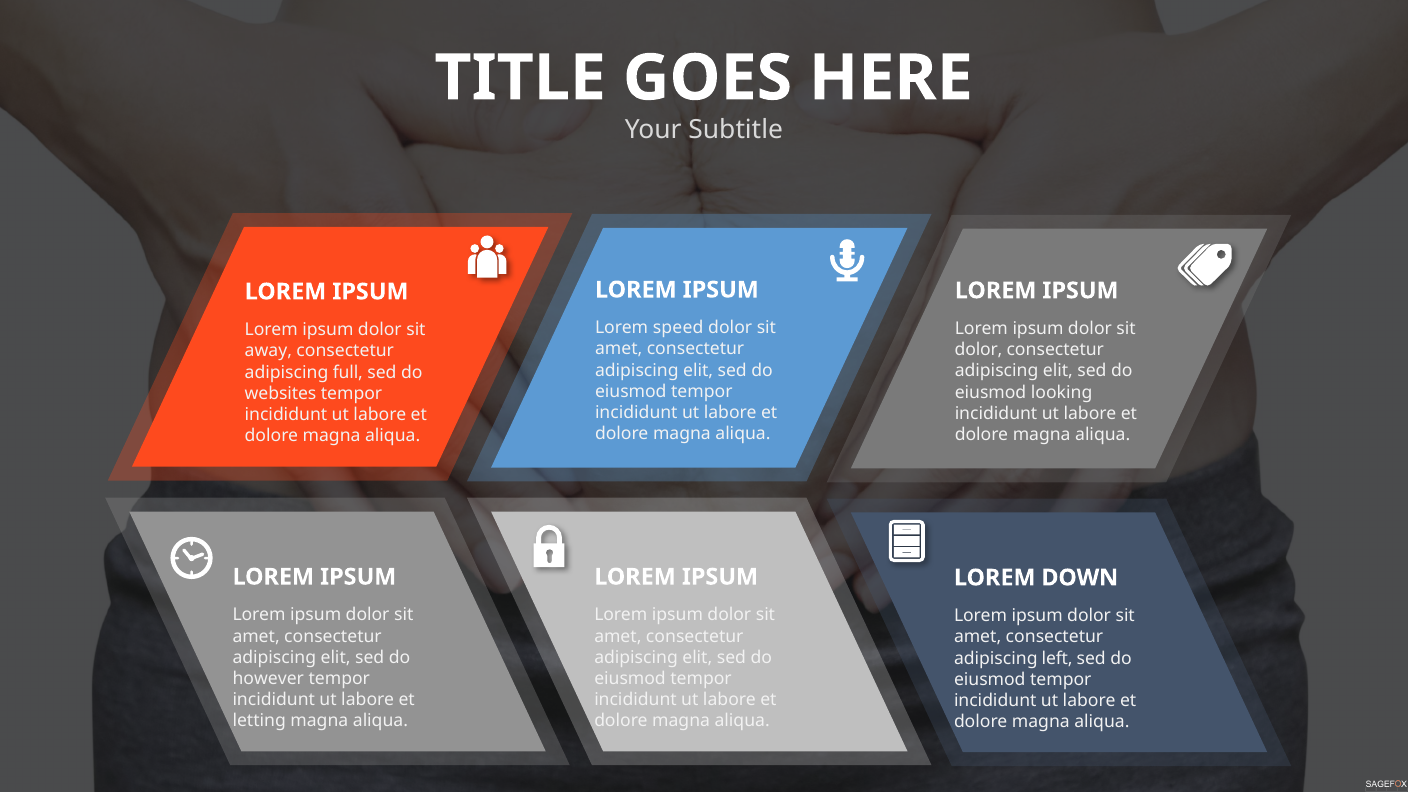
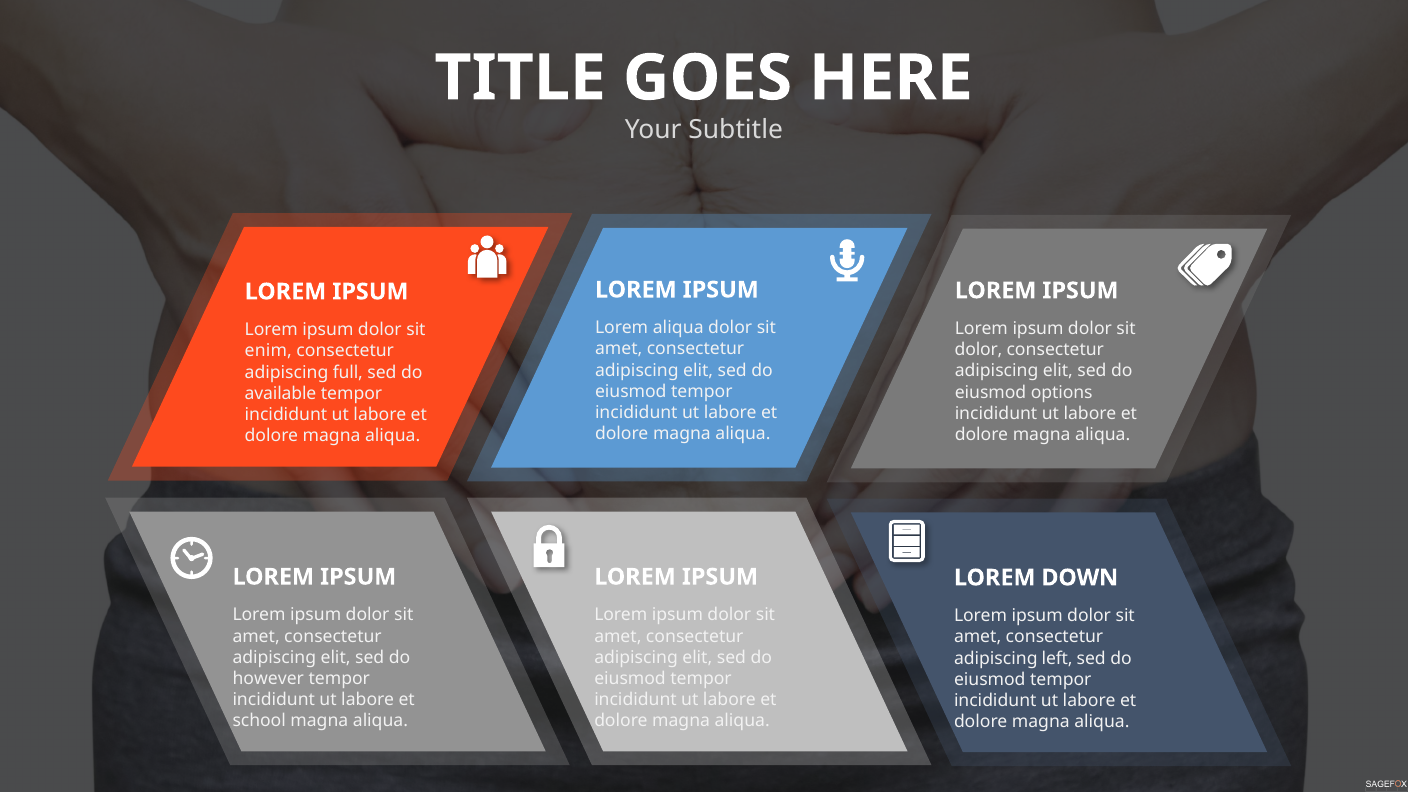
Lorem speed: speed -> aliqua
away: away -> enim
looking: looking -> options
websites: websites -> available
letting: letting -> school
